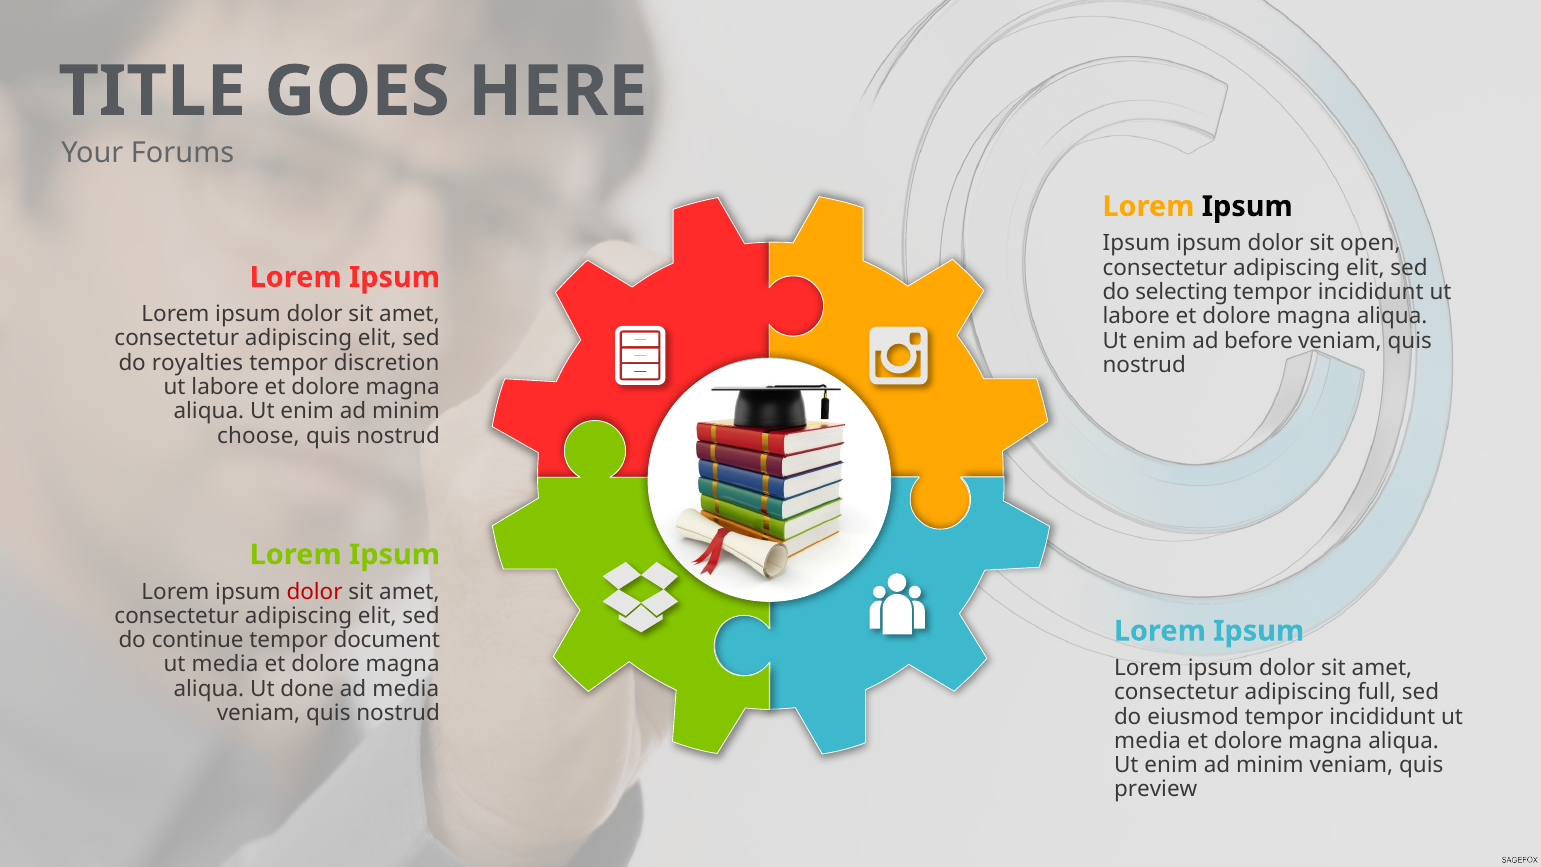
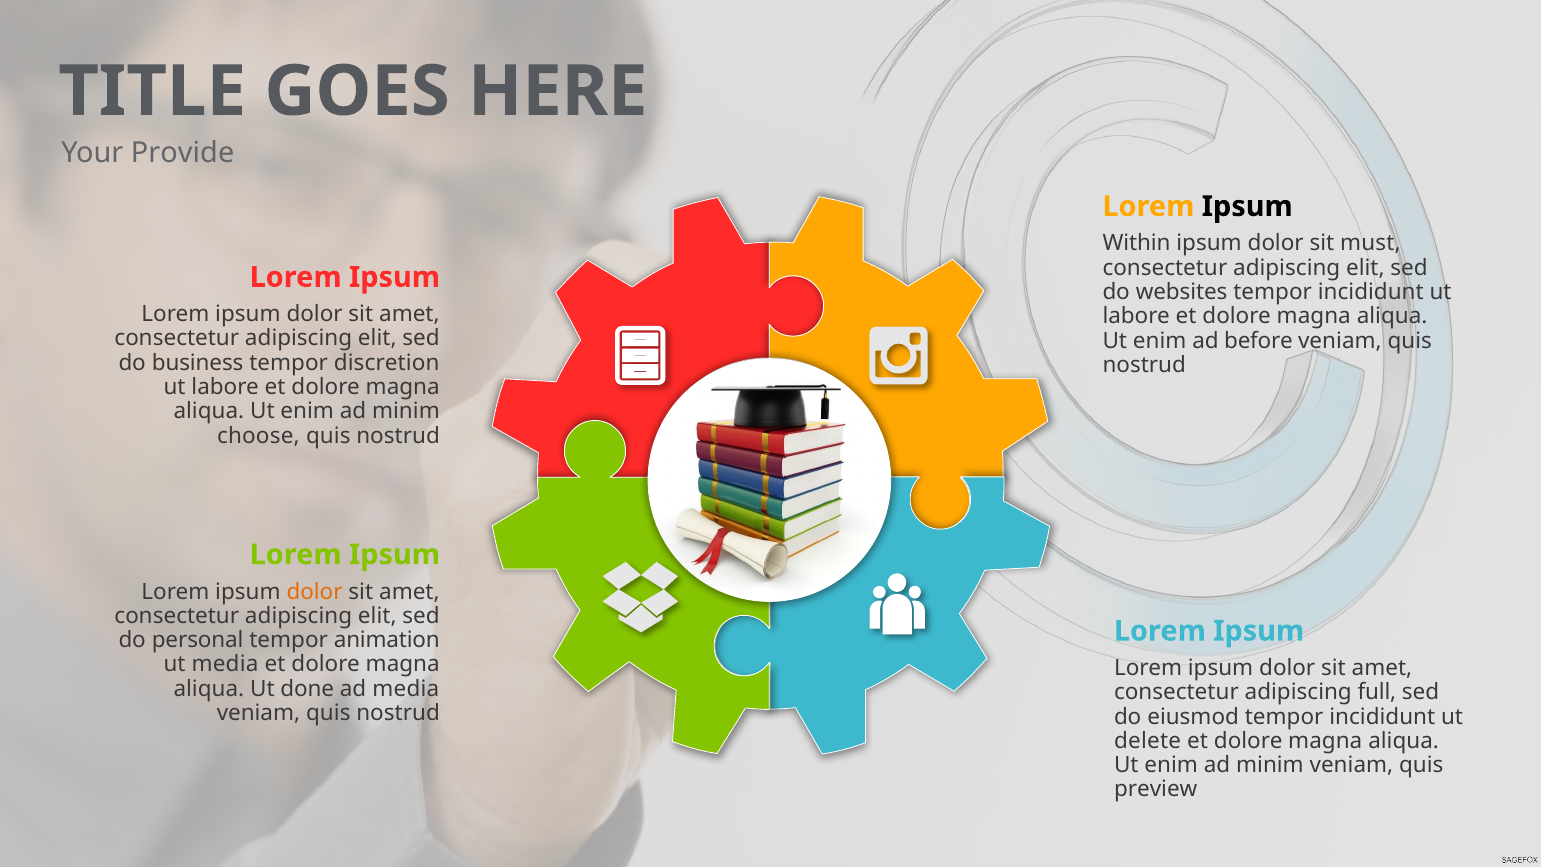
Forums: Forums -> Provide
Ipsum at (1136, 243): Ipsum -> Within
open: open -> must
selecting: selecting -> websites
royalties: royalties -> business
dolor at (315, 592) colour: red -> orange
continue: continue -> personal
document: document -> animation
media at (1148, 741): media -> delete
